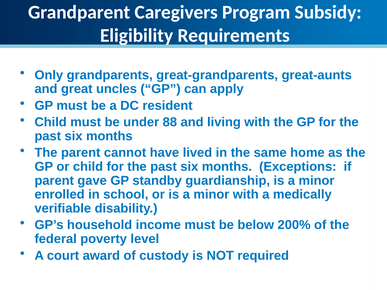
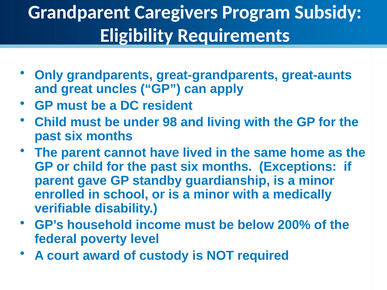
88: 88 -> 98
